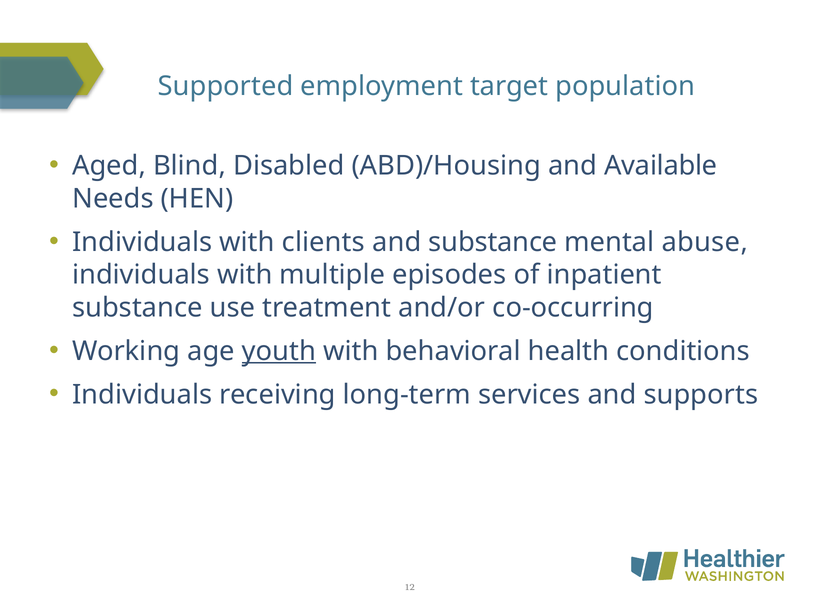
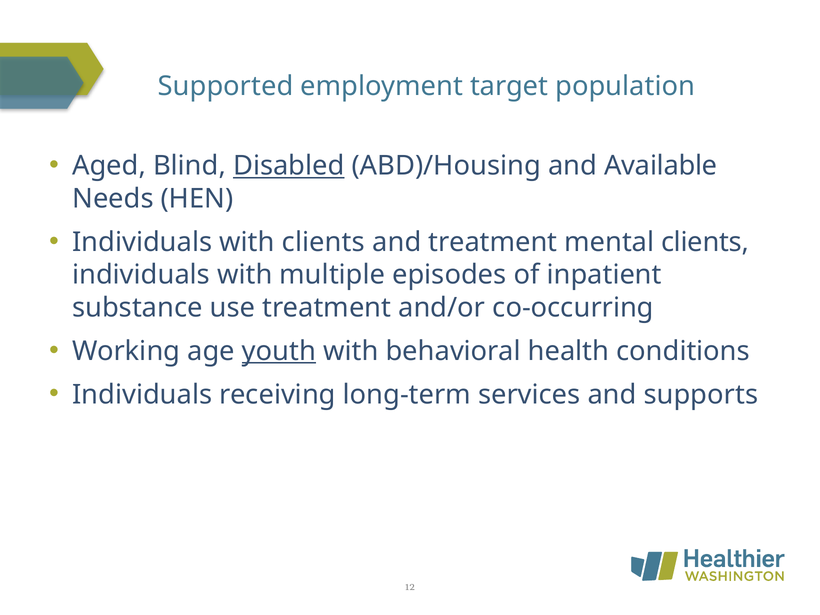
Disabled underline: none -> present
and substance: substance -> treatment
mental abuse: abuse -> clients
